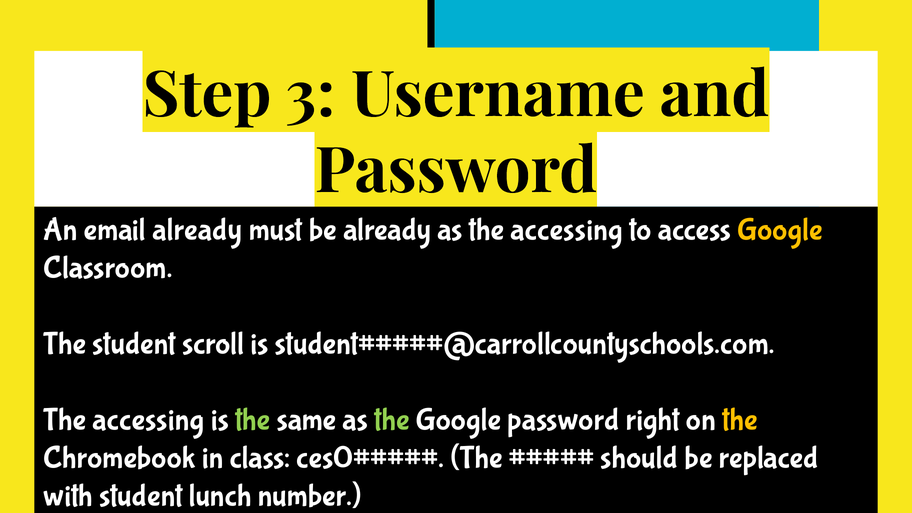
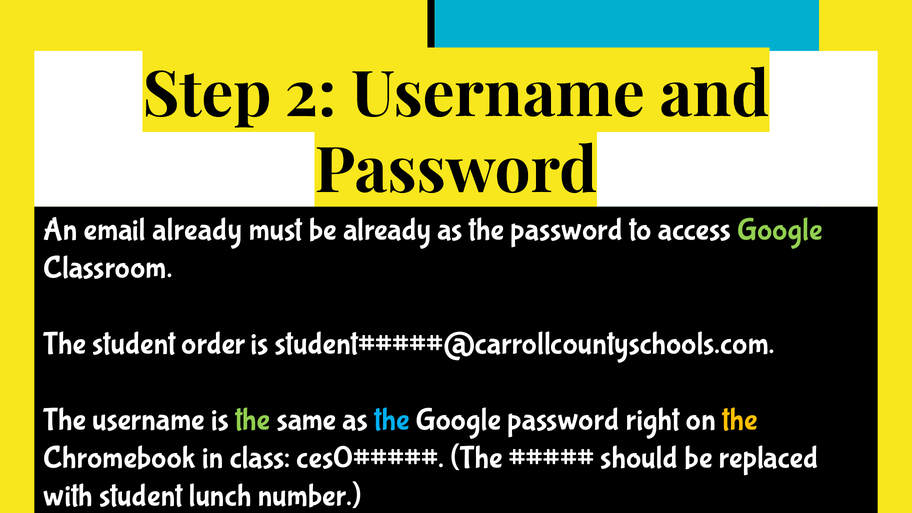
3: 3 -> 2
as the accessing: accessing -> password
Google at (780, 229) colour: yellow -> light green
scroll: scroll -> order
accessing at (148, 419): accessing -> username
the at (392, 419) colour: light green -> light blue
